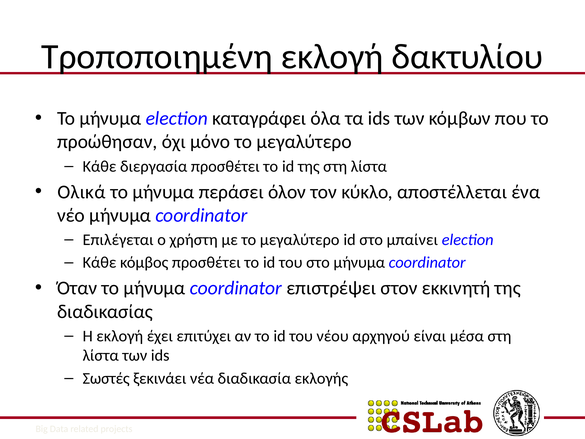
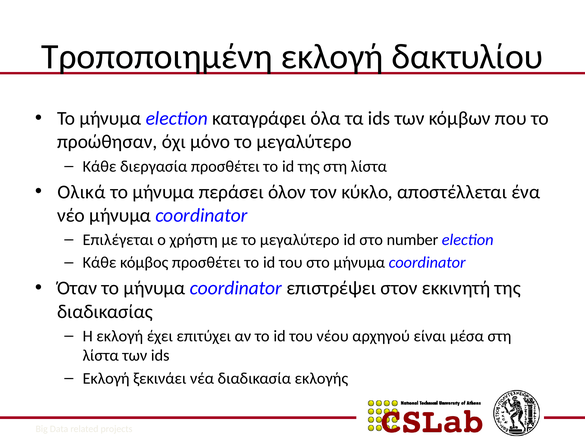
μπαίνει: μπαίνει -> number
Σωστές at (106, 378): Σωστές -> Εκλογή
